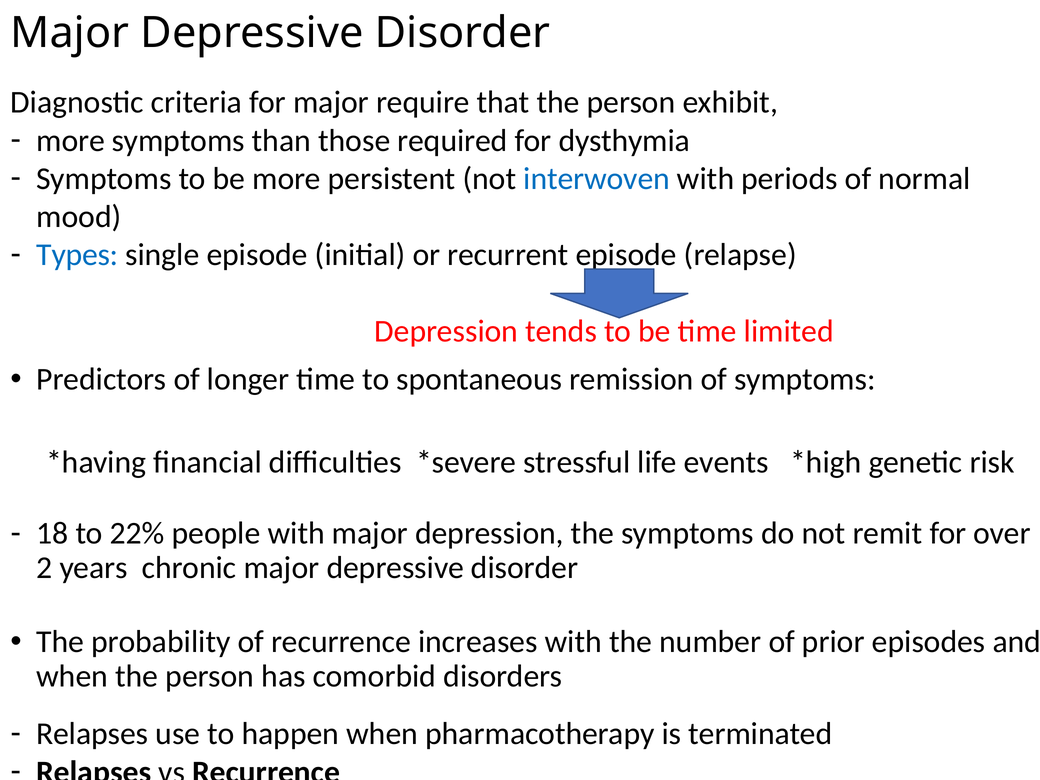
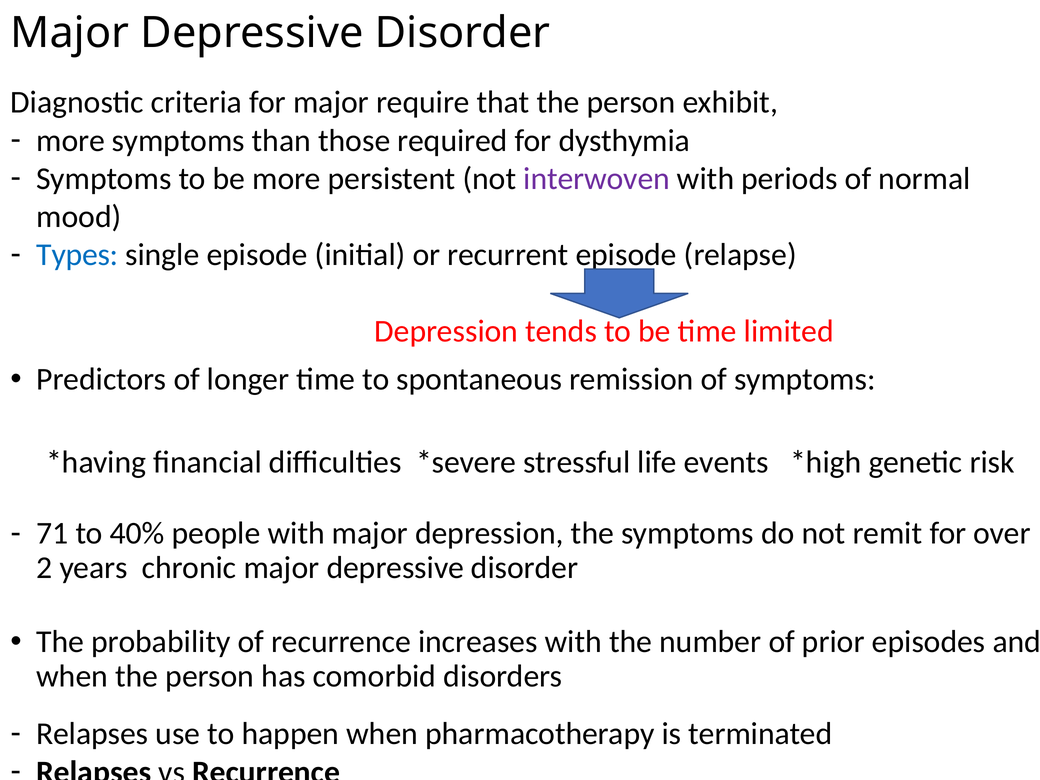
interwoven colour: blue -> purple
18: 18 -> 71
22%: 22% -> 40%
